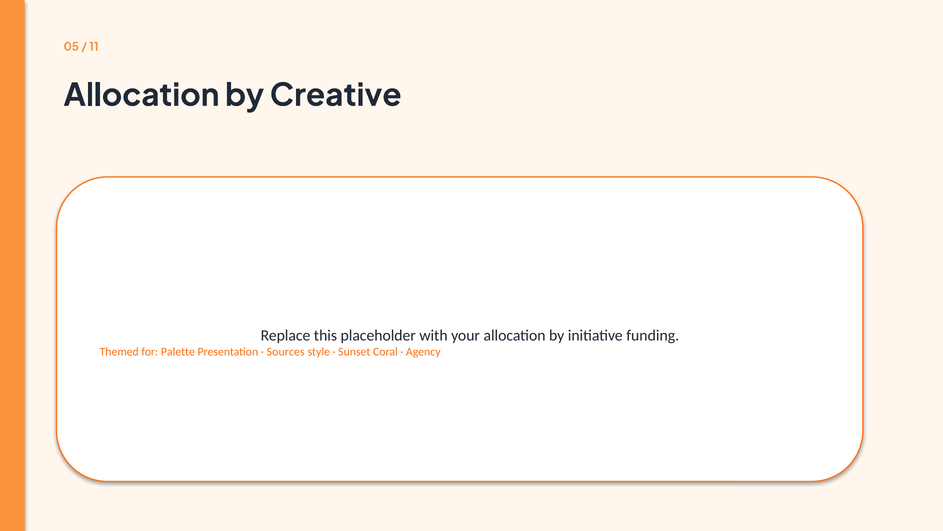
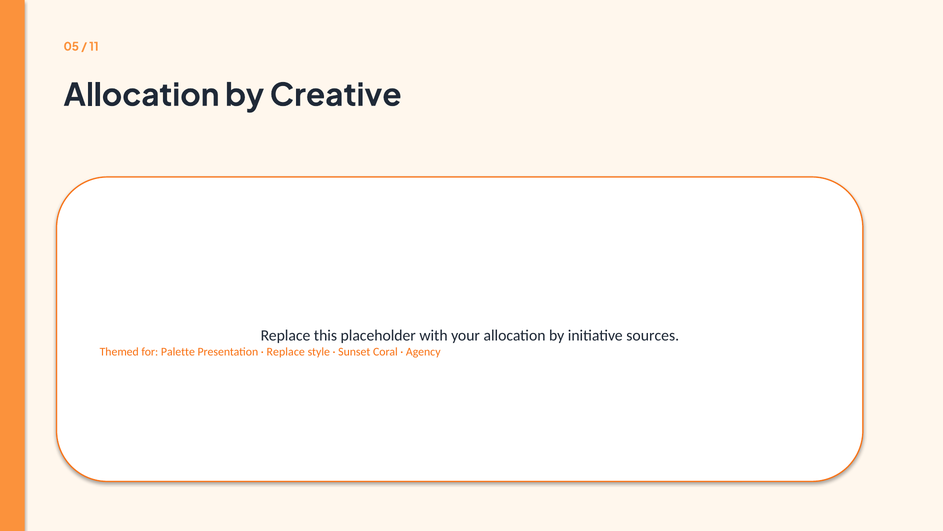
funding: funding -> sources
Sources at (286, 351): Sources -> Replace
